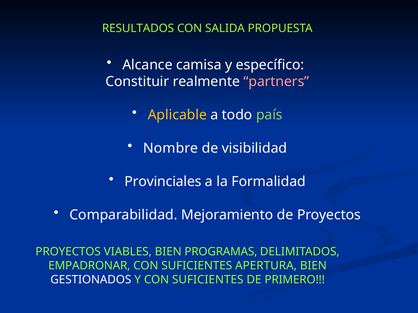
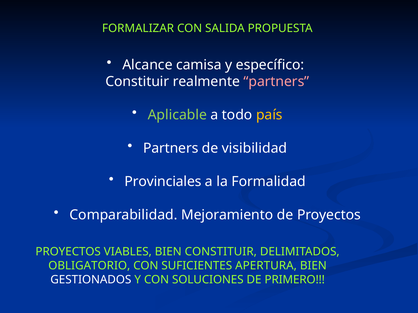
RESULTADOS: RESULTADOS -> FORMALIZAR
Aplicable colour: yellow -> light green
país colour: light green -> yellow
Nombre at (171, 148): Nombre -> Partners
BIEN PROGRAMAS: PROGRAMAS -> CONSTITUIR
EMPADRONAR: EMPADRONAR -> OBLIGATORIO
Y CON SUFICIENTES: SUFICIENTES -> SOLUCIONES
